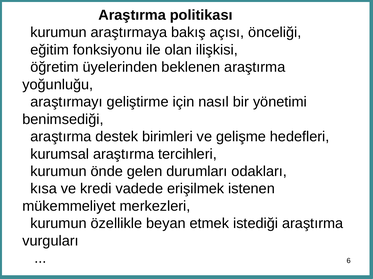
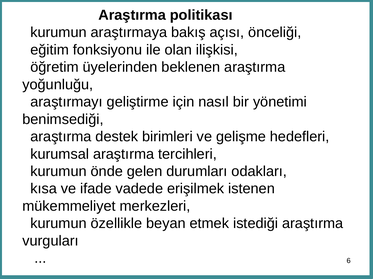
kredi: kredi -> ifade
